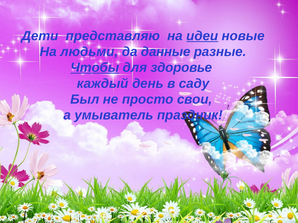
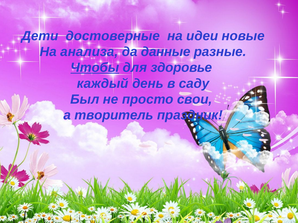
представляю: представляю -> достоверные
идеи underline: present -> none
людьми: людьми -> анализа
умыватель: умыватель -> творитель
